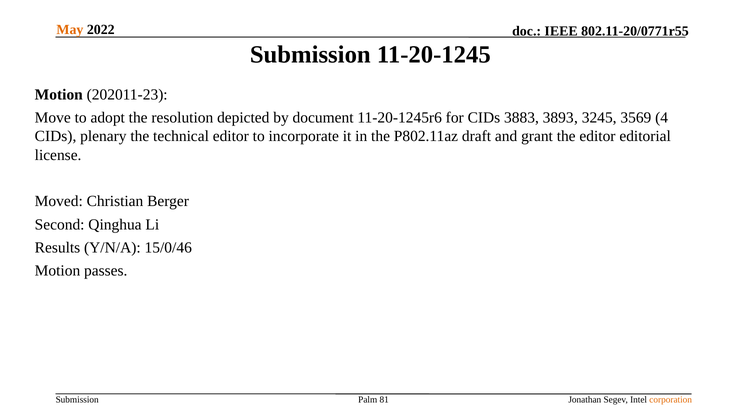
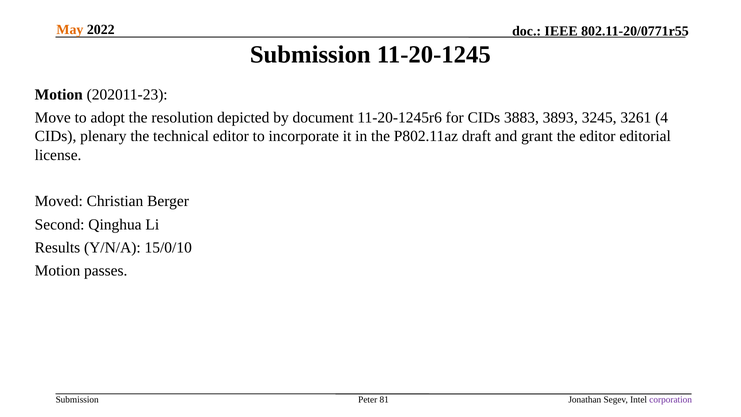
3569: 3569 -> 3261
15/0/46: 15/0/46 -> 15/0/10
Palm: Palm -> Peter
corporation colour: orange -> purple
